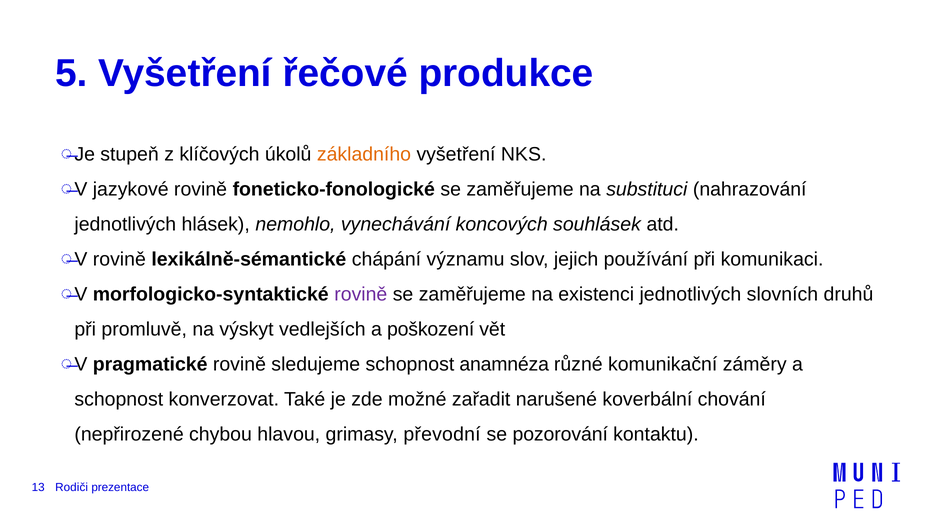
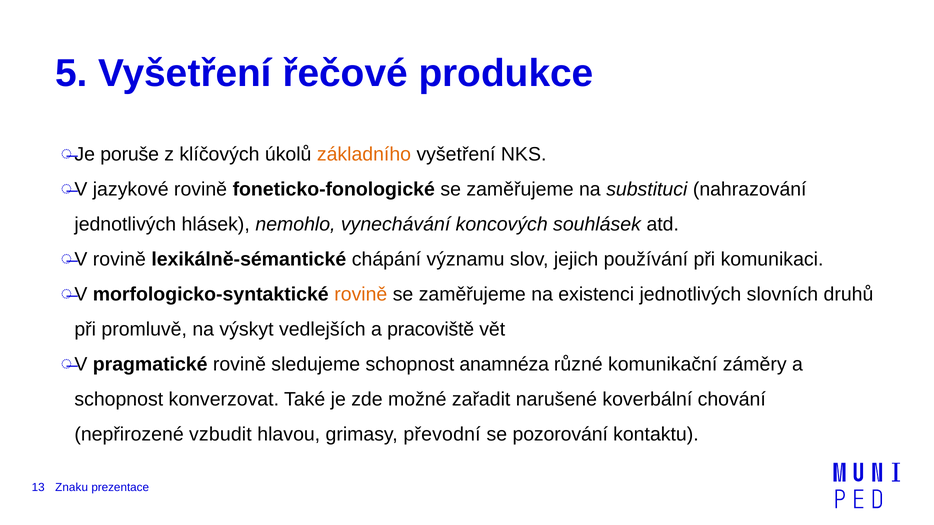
stupeň: stupeň -> poruše
rovině at (361, 294) colour: purple -> orange
poškození: poškození -> pracoviště
chybou: chybou -> vzbudit
Rodiči: Rodiči -> Znaku
